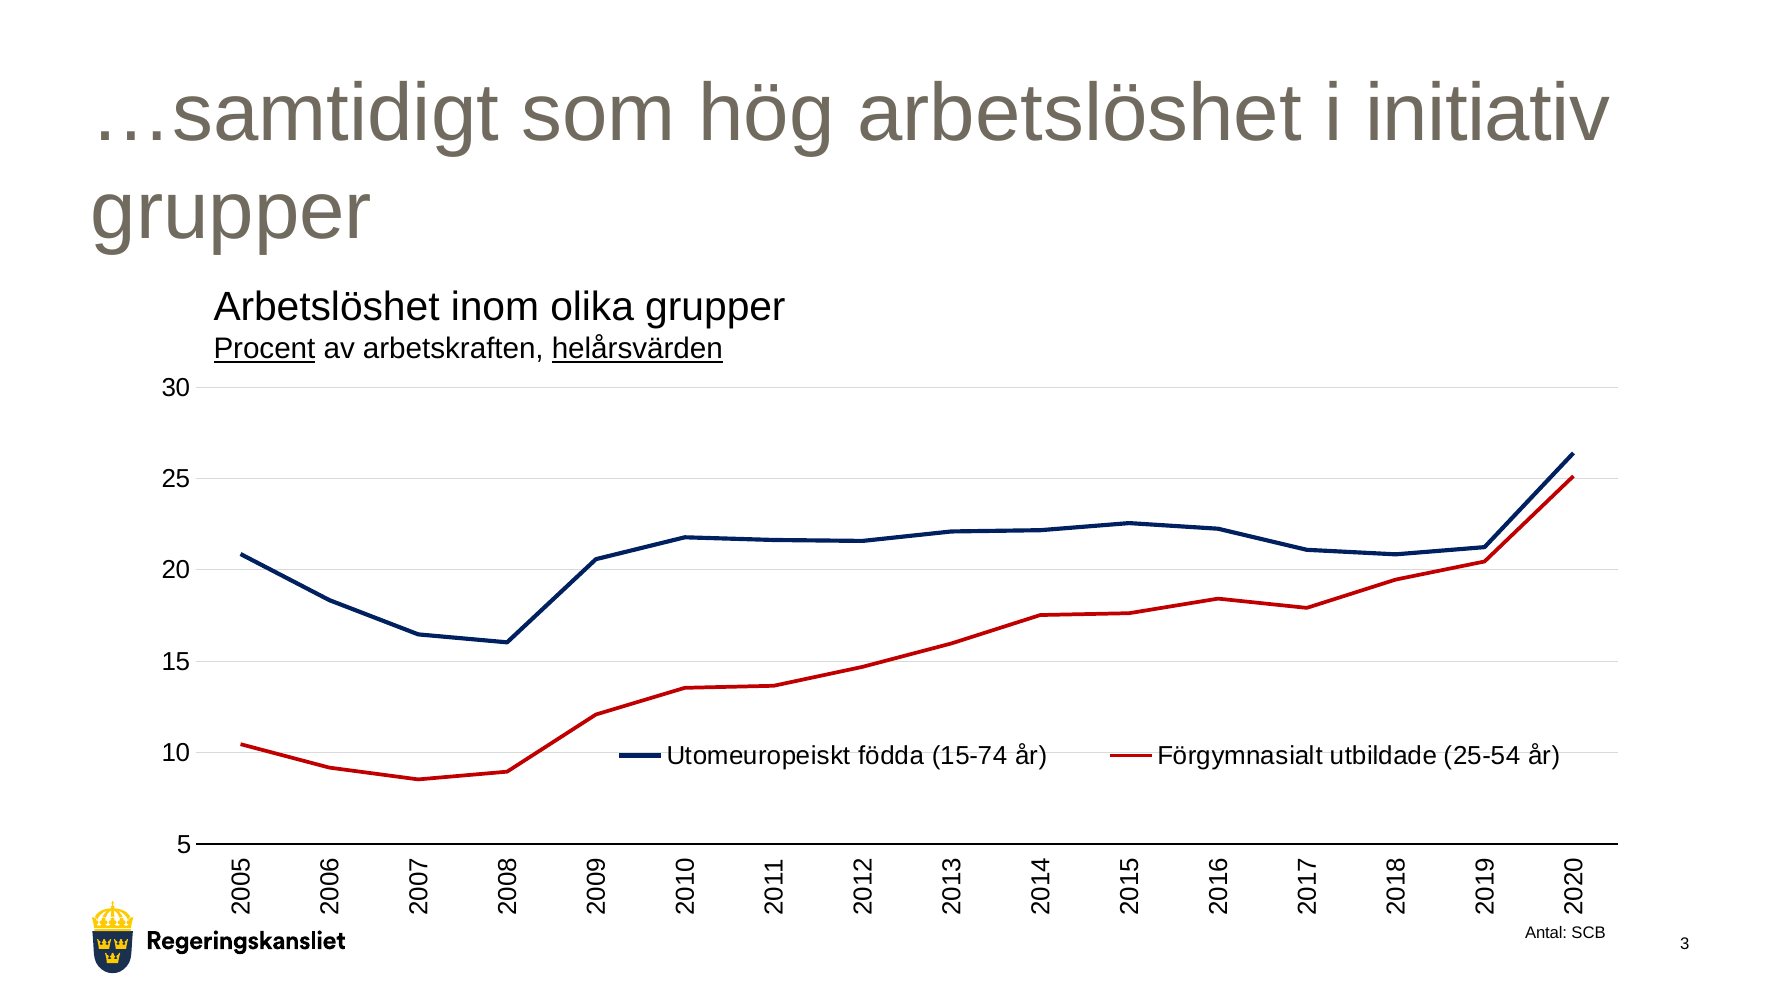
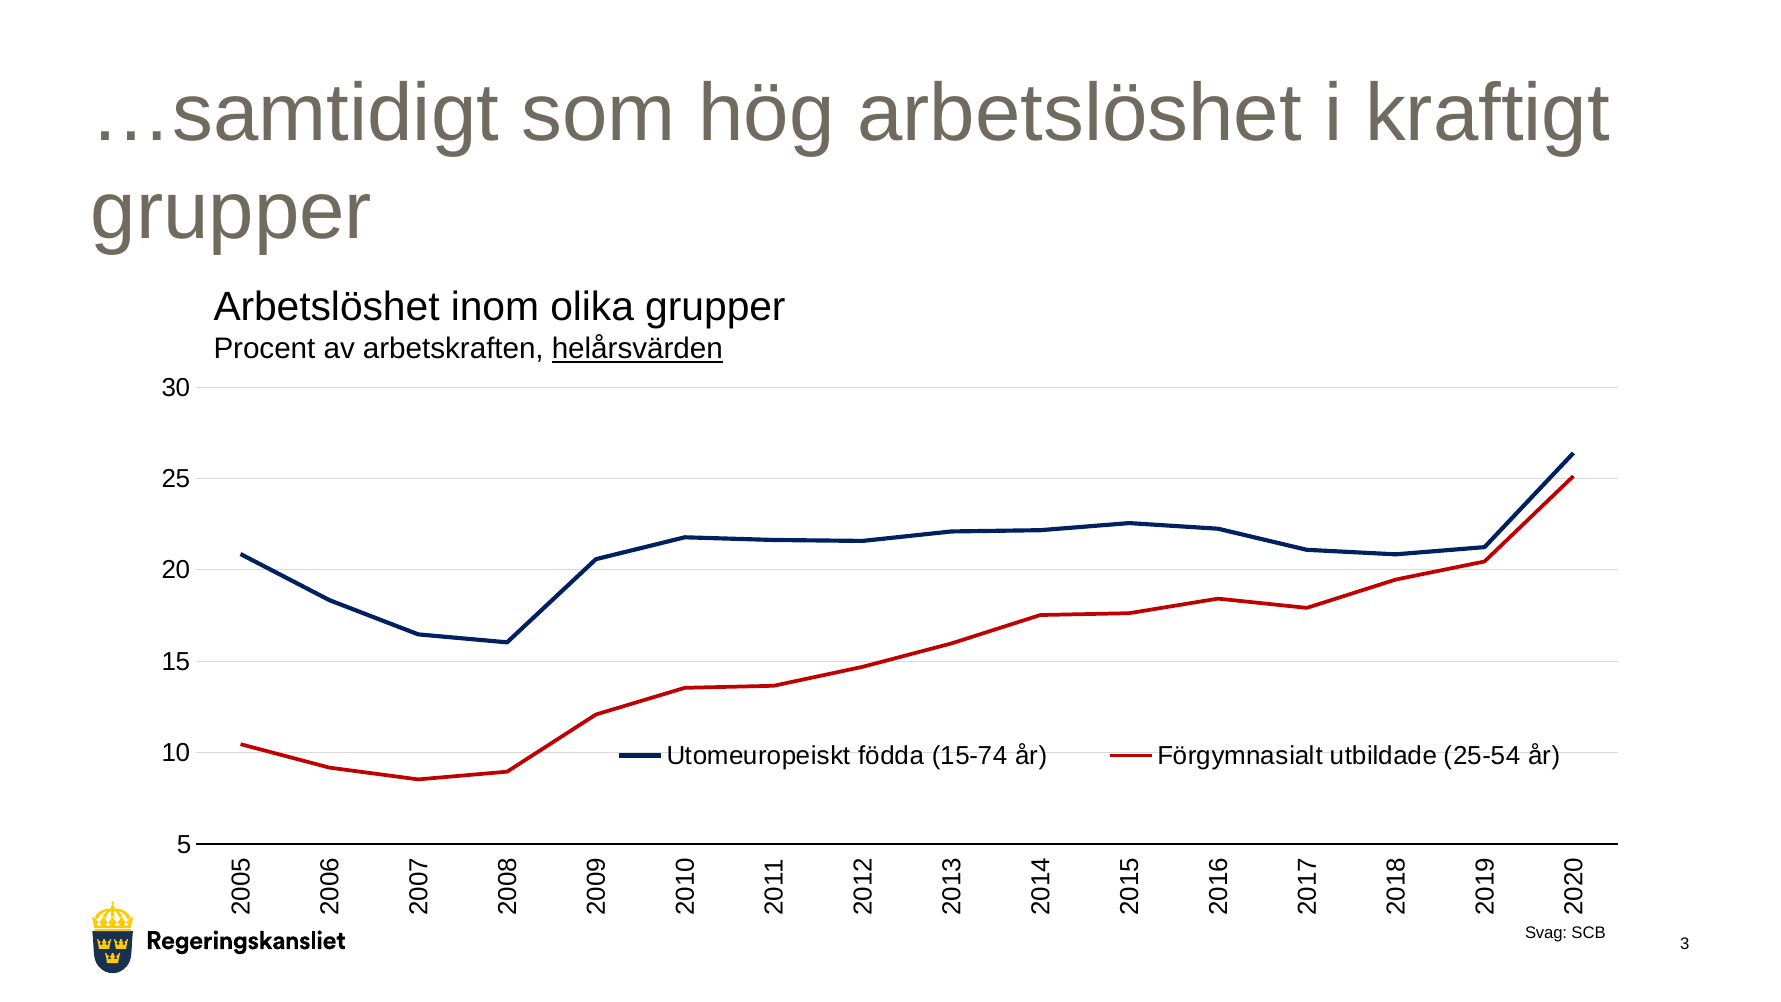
initiativ: initiativ -> kraftigt
Procent underline: present -> none
Antal: Antal -> Svag
